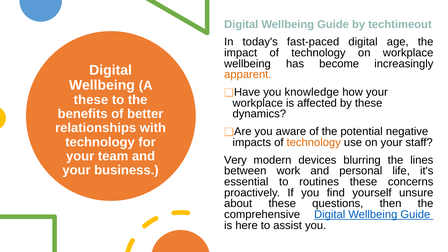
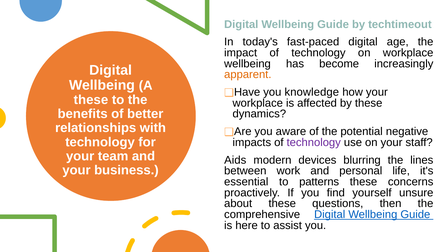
technology at (314, 142) colour: orange -> purple
Very: Very -> Aids
routines: routines -> patterns
